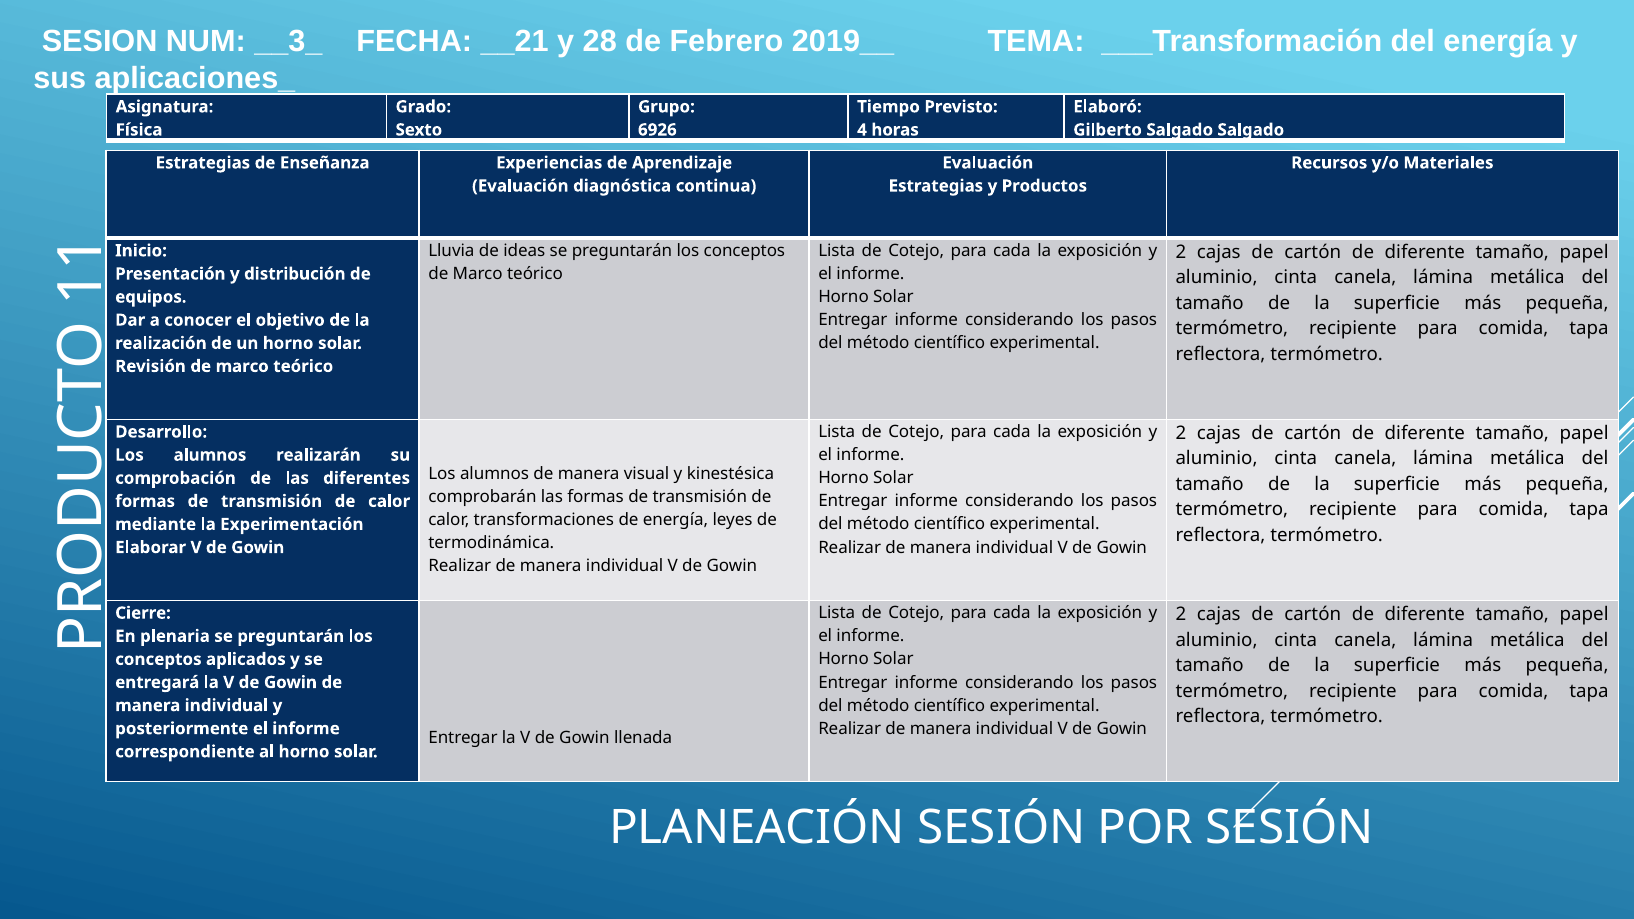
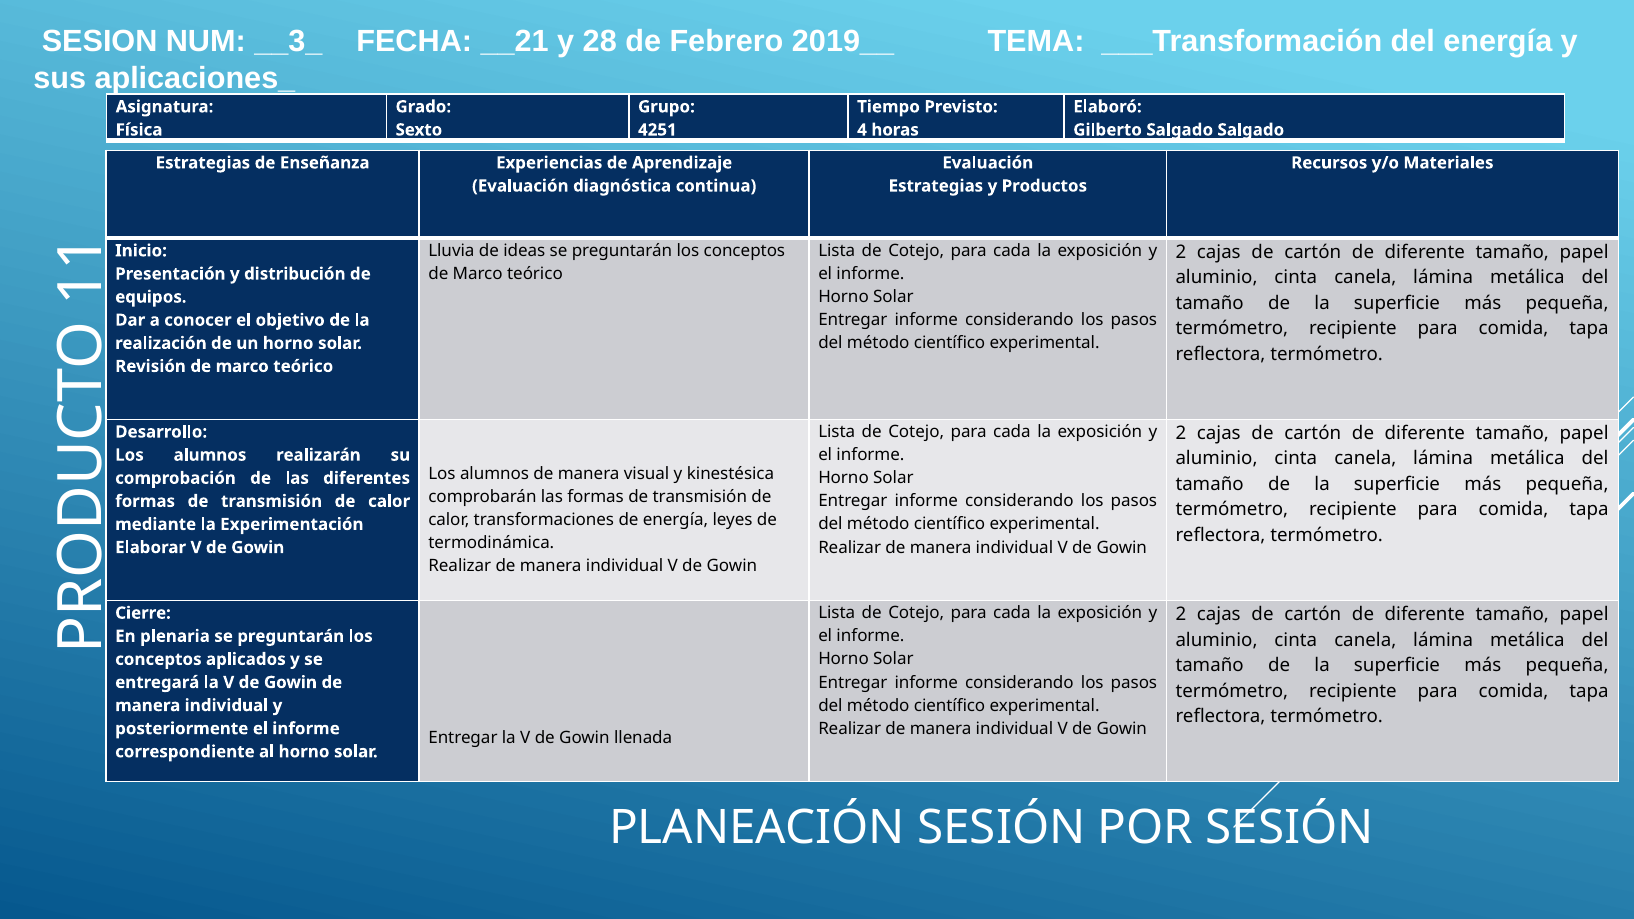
6926: 6926 -> 4251
